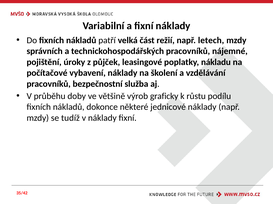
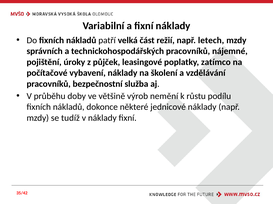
nákladu: nákladu -> zatímco
graficky: graficky -> nemění
